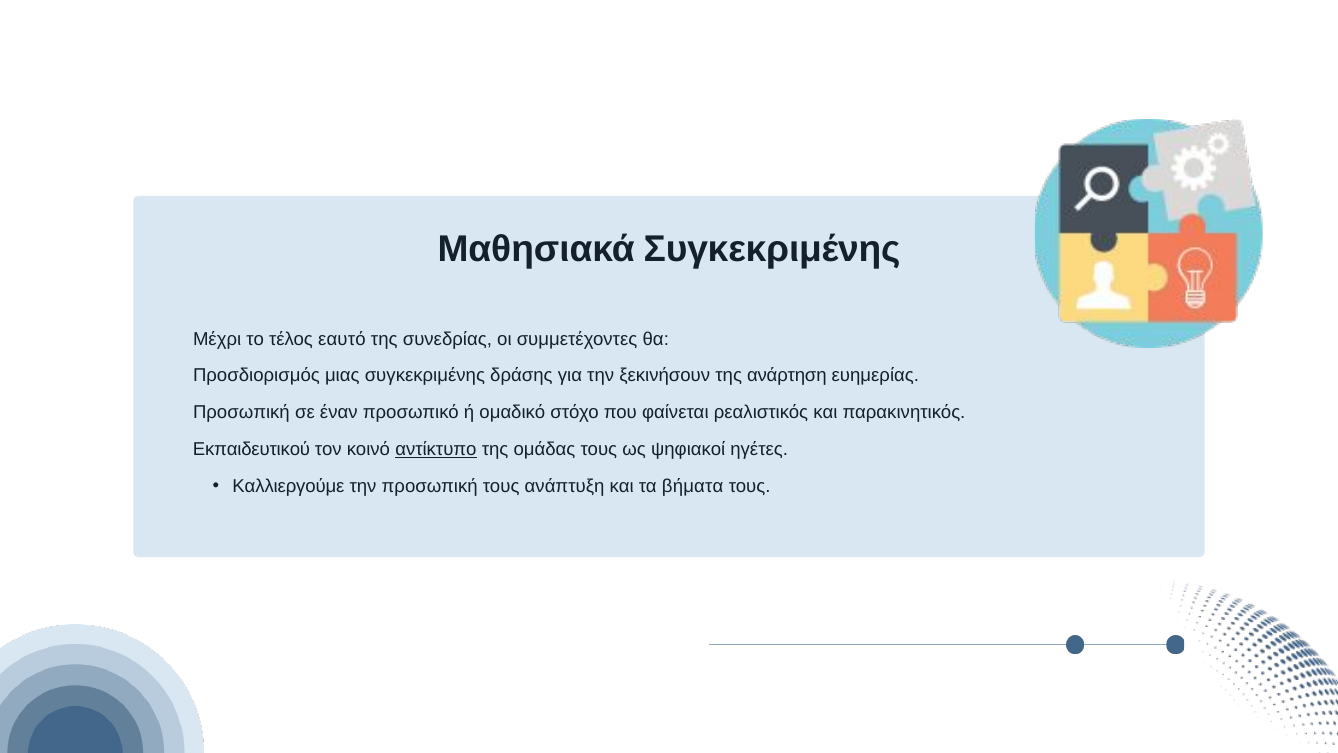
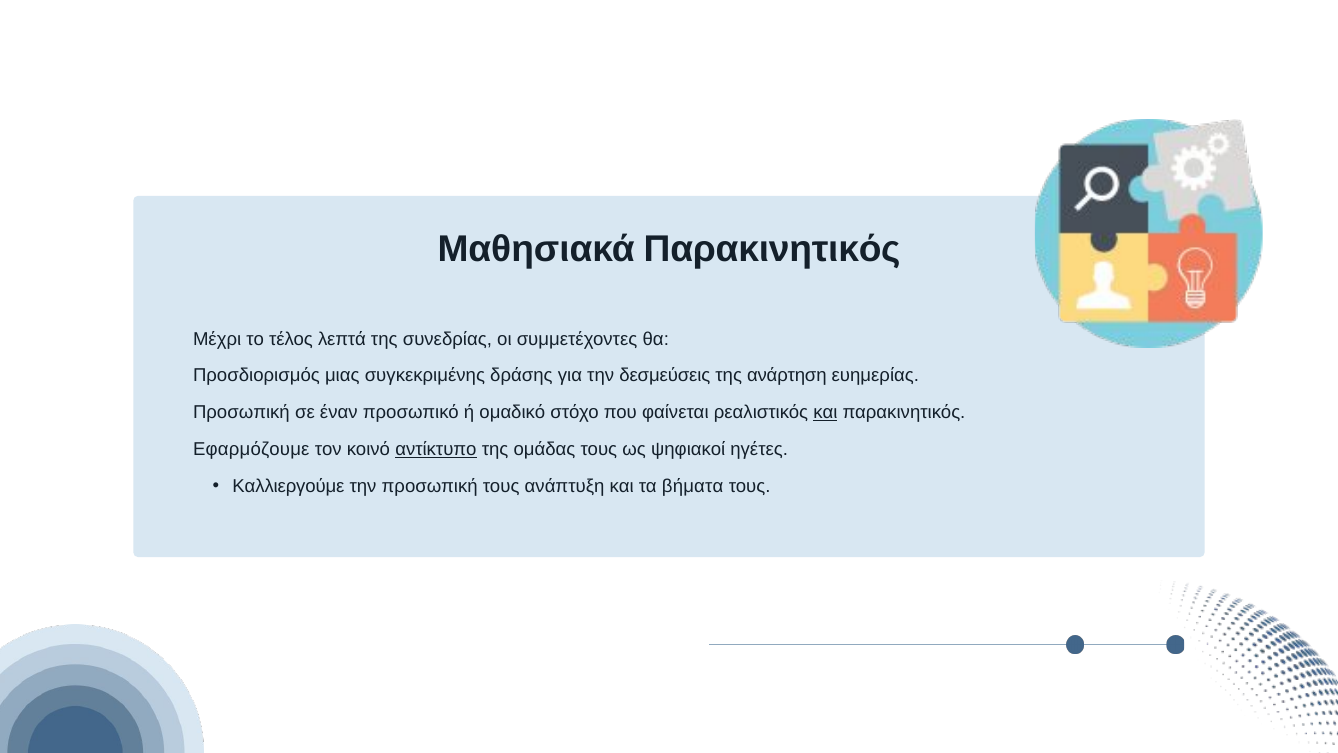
Μαθησιακά Συγκεκριμένης: Συγκεκριμένης -> Παρακινητικός
εαυτό: εαυτό -> λεπτά
ξεκινήσουν: ξεκινήσουν -> δεσμεύσεις
και at (825, 412) underline: none -> present
Εκπαιδευτικού: Εκπαιδευτικού -> Εφαρμόζουμε
